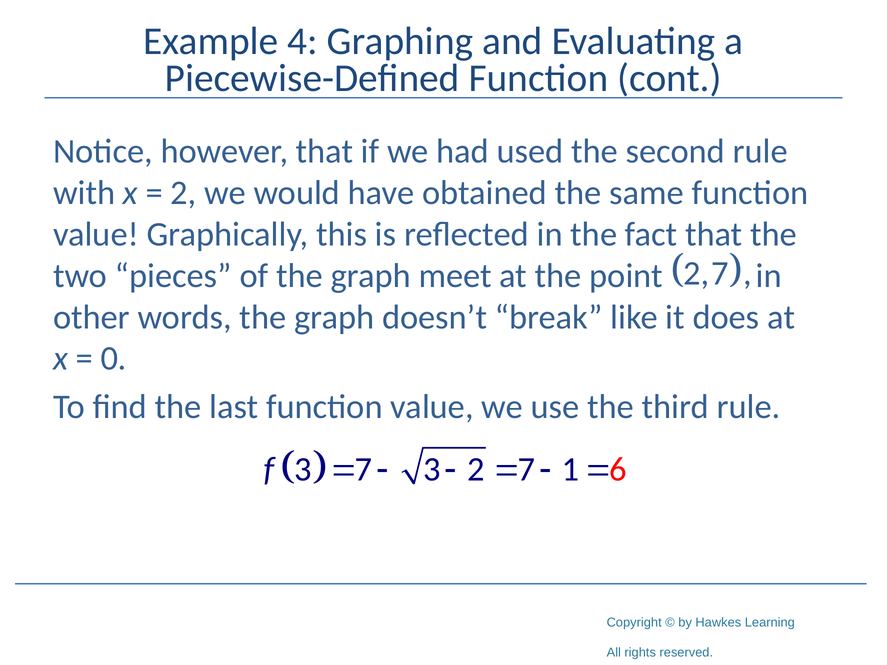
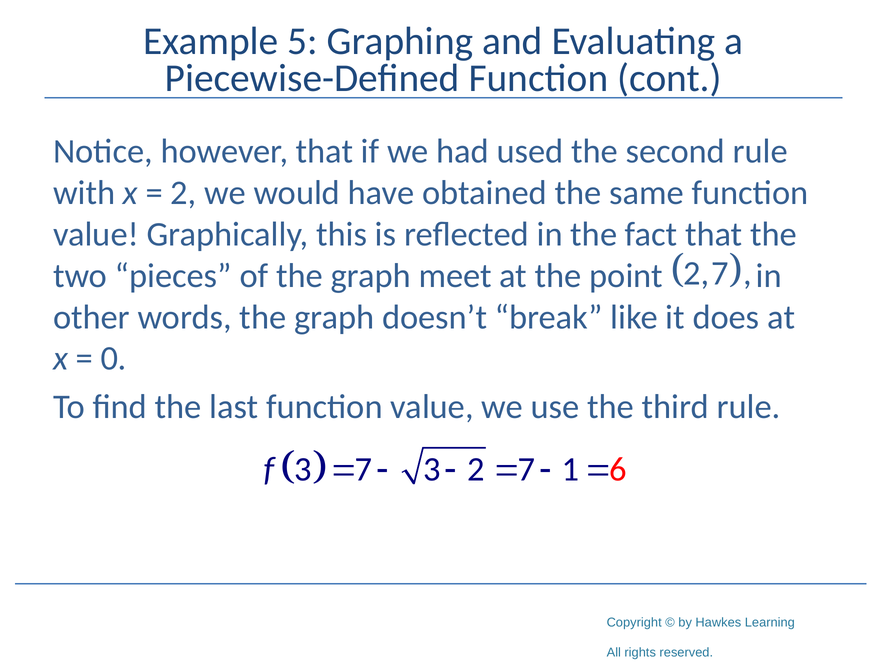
4: 4 -> 5
